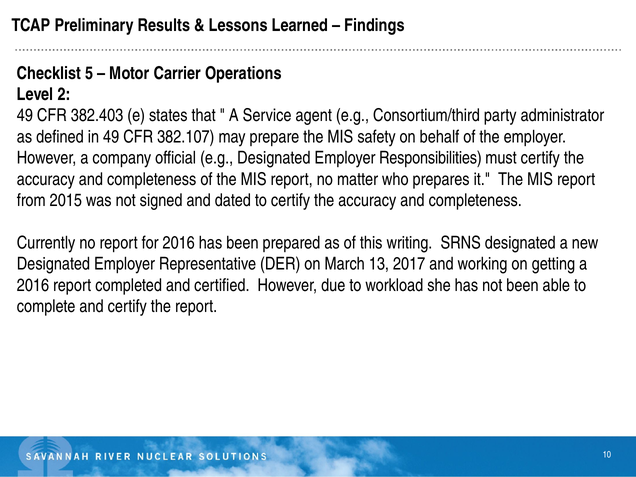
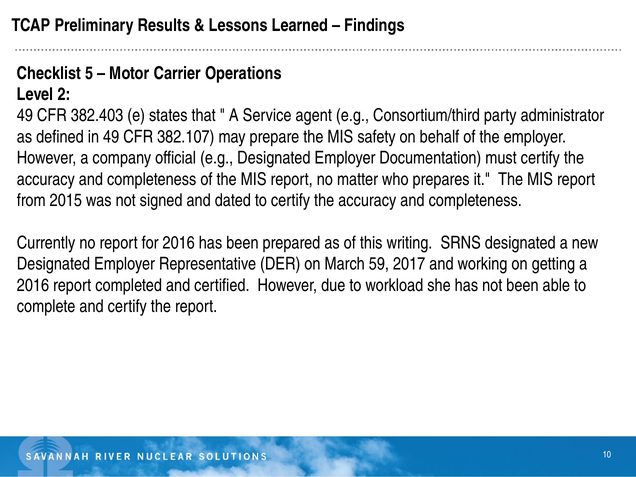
Responsibilities: Responsibilities -> Documentation
13: 13 -> 59
